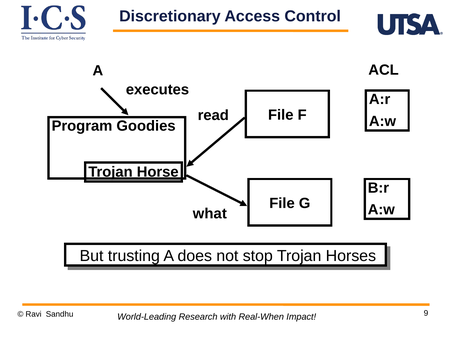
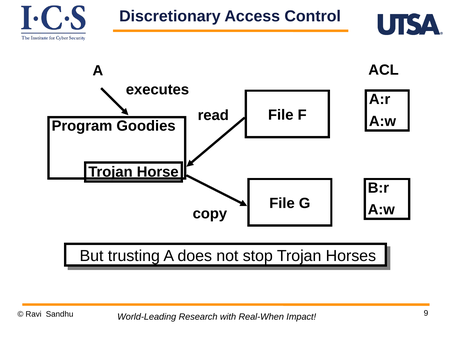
what: what -> copy
